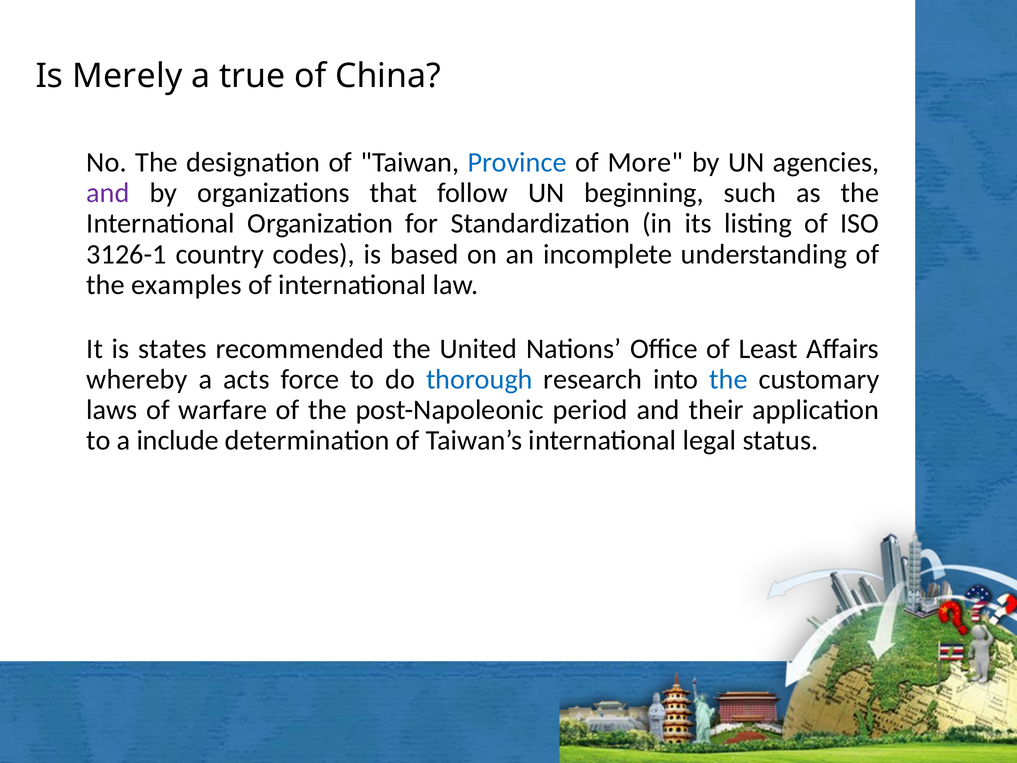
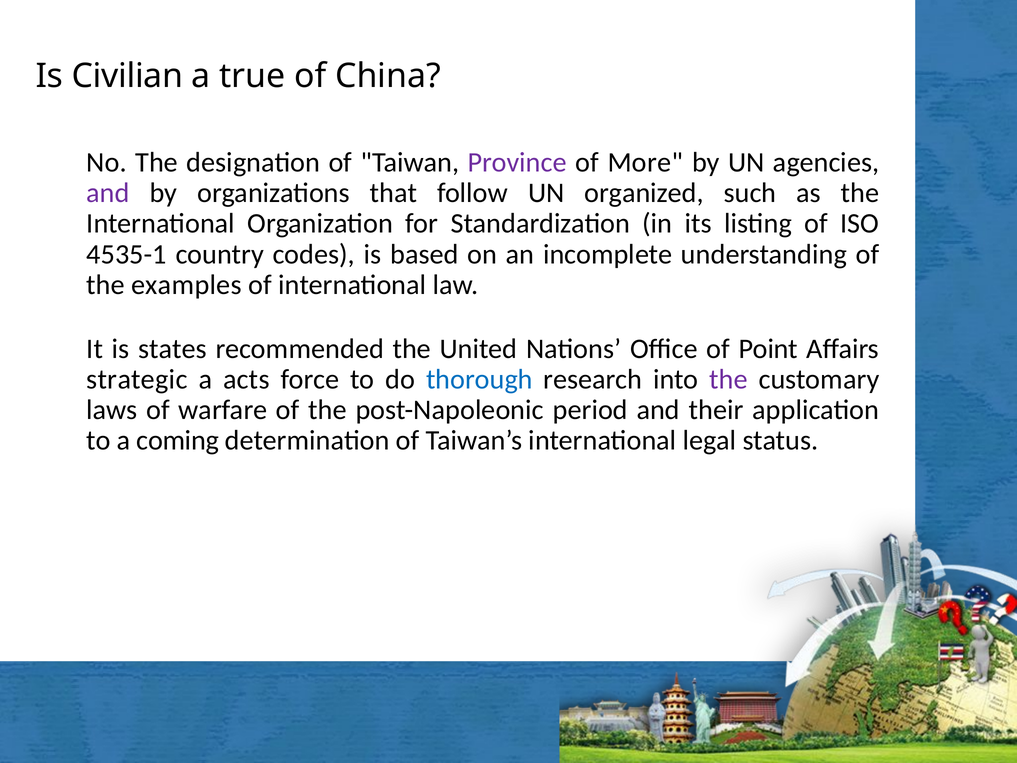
Merely: Merely -> Civilian
Province colour: blue -> purple
beginning: beginning -> organized
3126-1: 3126-1 -> 4535-1
Least: Least -> Point
whereby: whereby -> strategic
the at (728, 379) colour: blue -> purple
include: include -> coming
